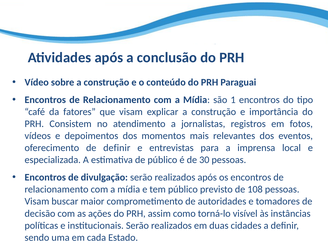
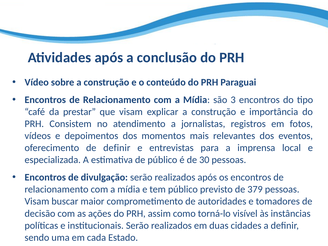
1: 1 -> 3
fatores: fatores -> prestar
108: 108 -> 379
